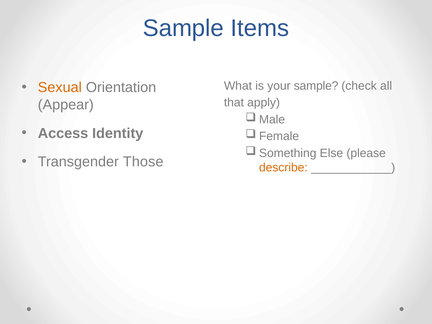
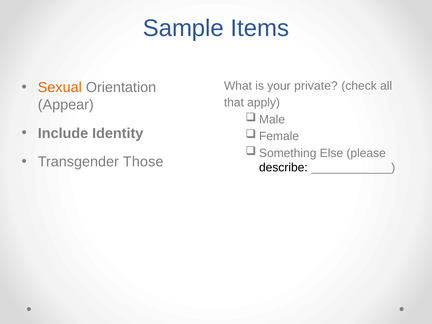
your sample: sample -> private
Access: Access -> Include
describe colour: orange -> black
